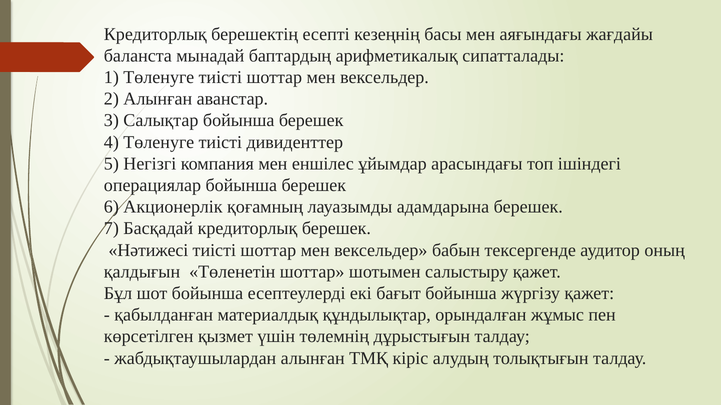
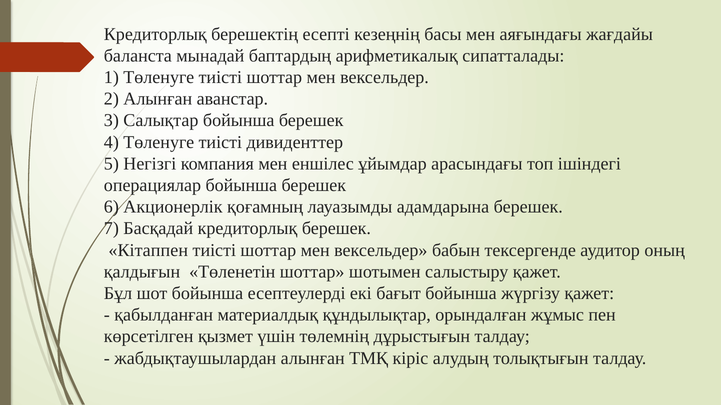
Нәтижесі: Нәтижесі -> Кітаппен
